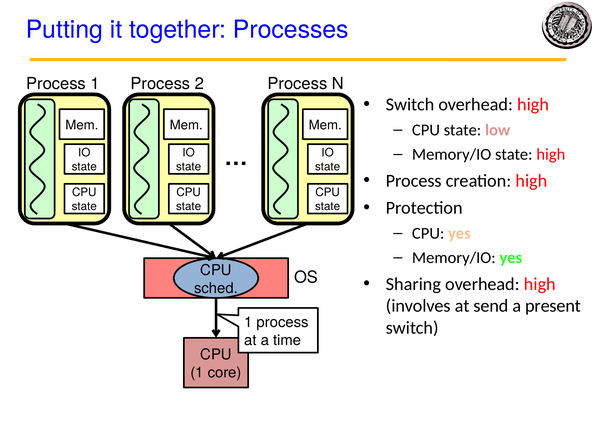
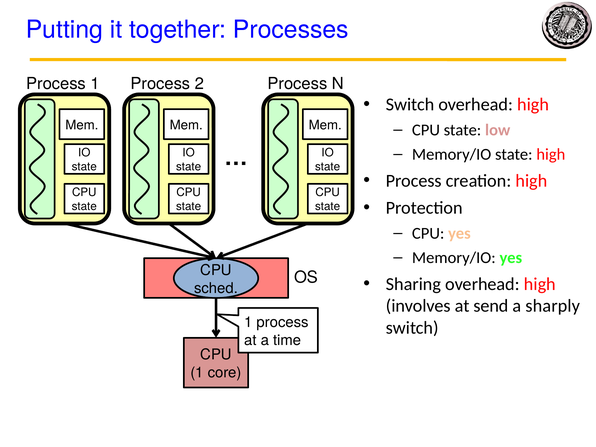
present: present -> sharply
